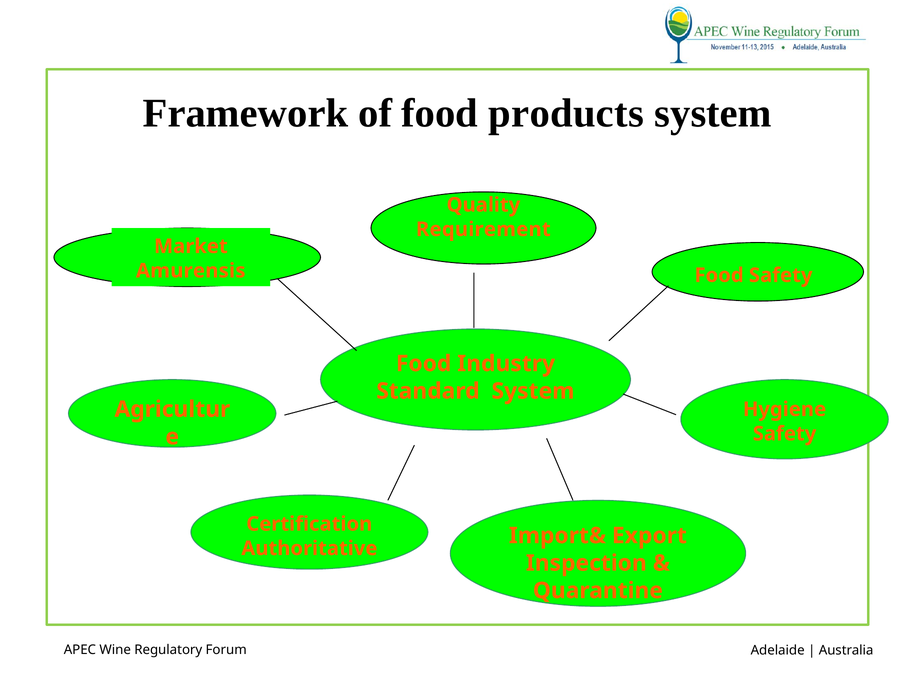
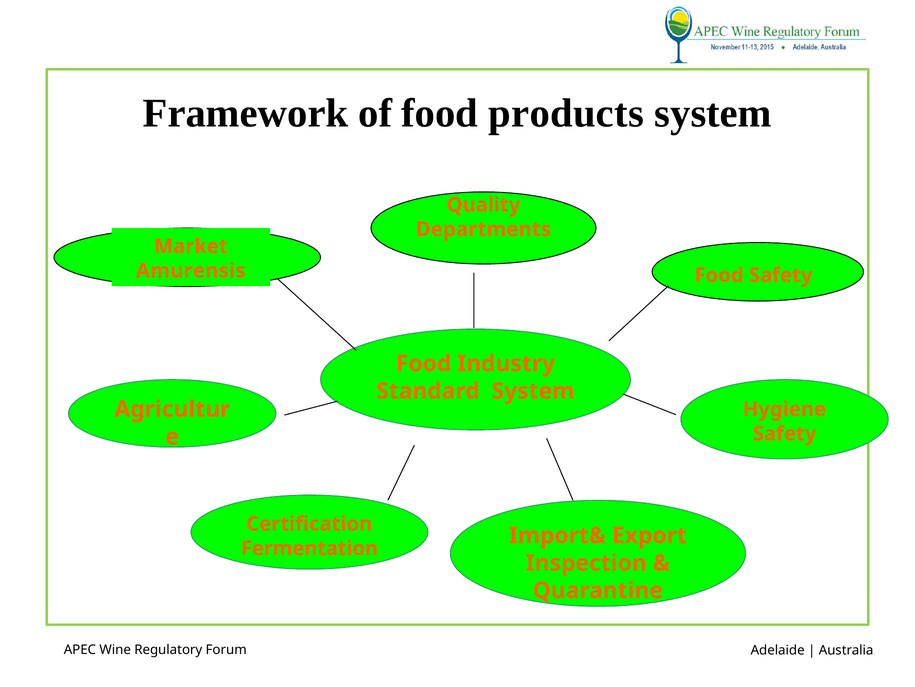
Requirement: Requirement -> Departments
Authoritative: Authoritative -> Fermentation
